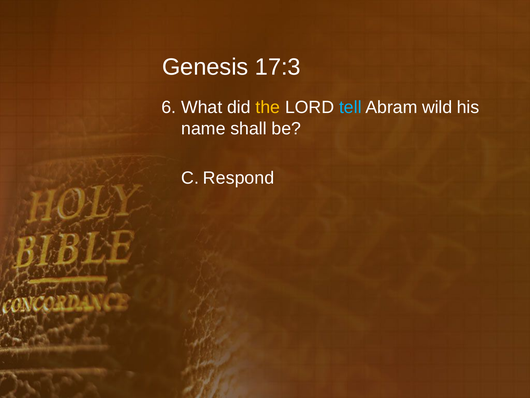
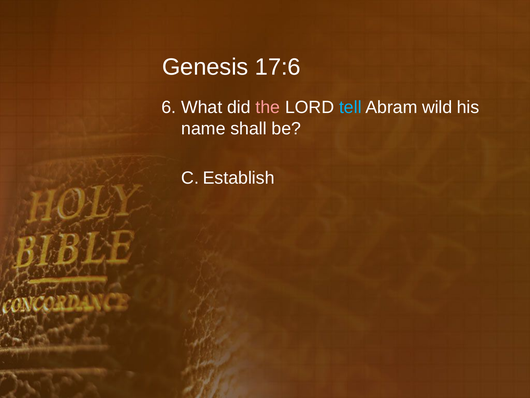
17:3: 17:3 -> 17:6
the colour: yellow -> pink
Respond: Respond -> Establish
